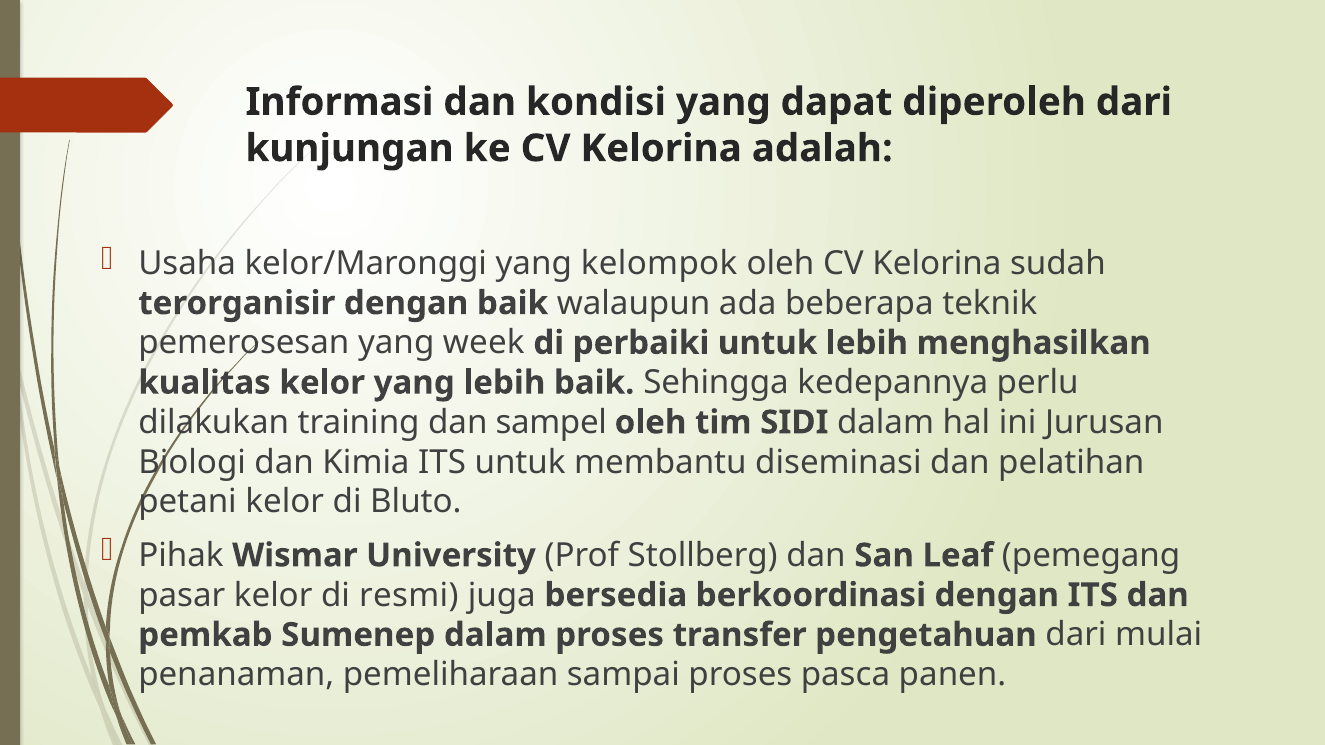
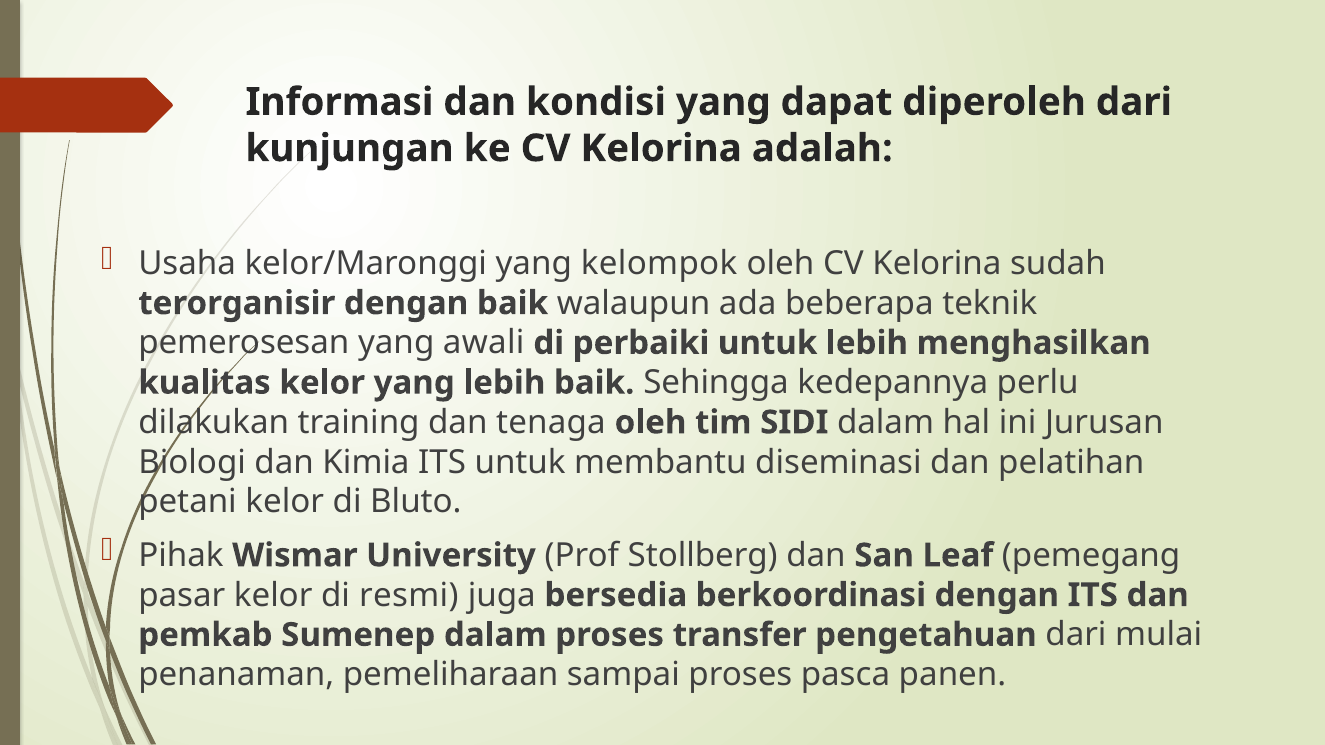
week: week -> awali
sampel: sampel -> tenaga
